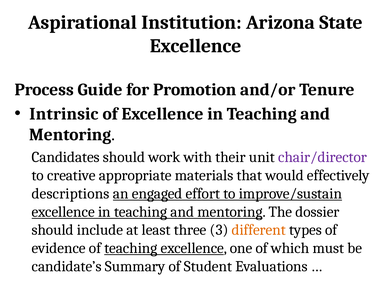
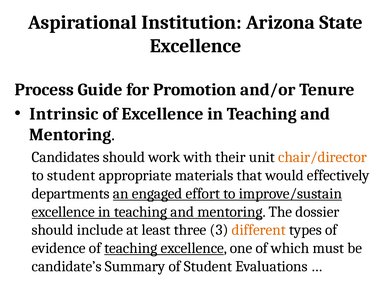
chair/director colour: purple -> orange
to creative: creative -> student
descriptions: descriptions -> departments
